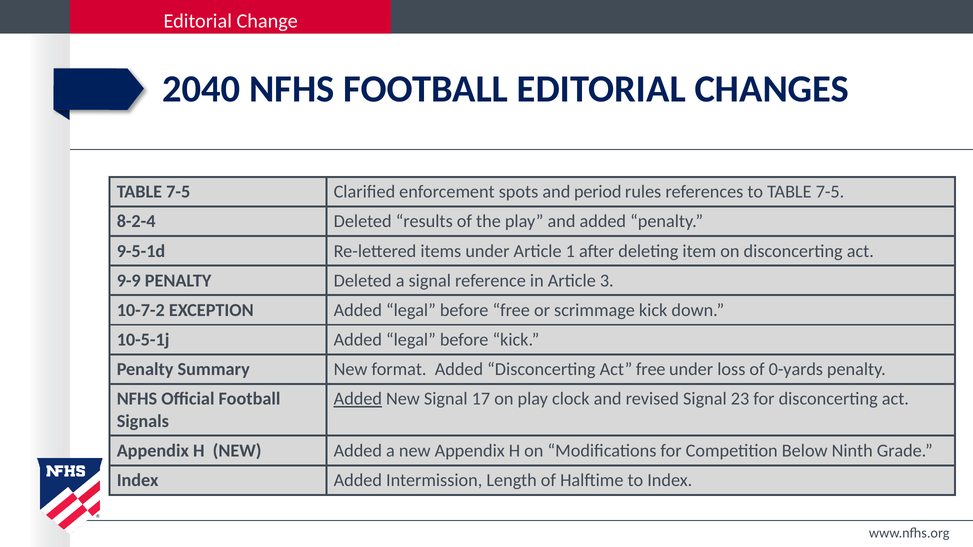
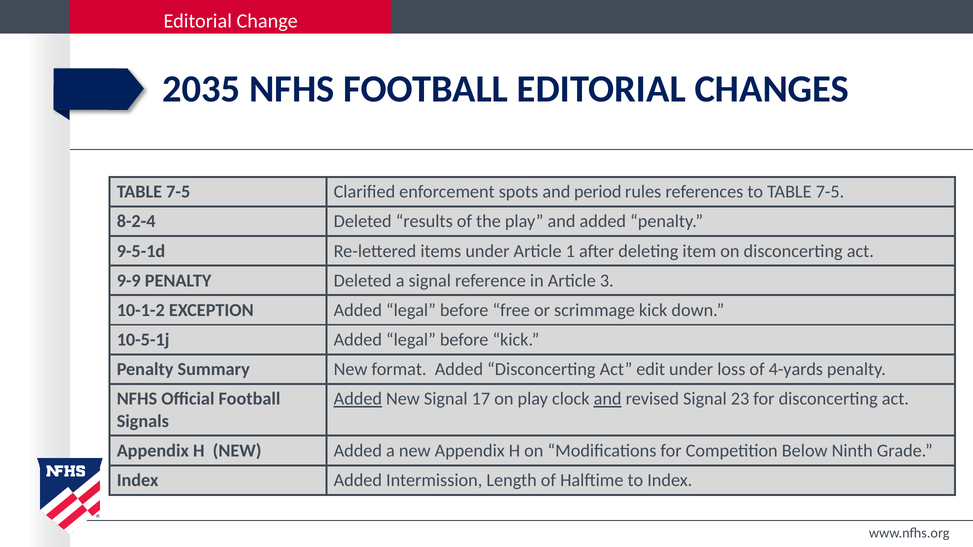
2040: 2040 -> 2035
10-7-2: 10-7-2 -> 10-1-2
Act free: free -> edit
0-yards: 0-yards -> 4-yards
and at (608, 399) underline: none -> present
